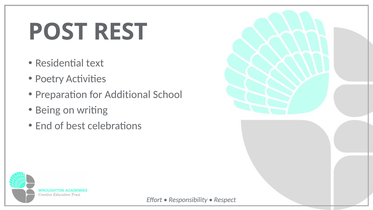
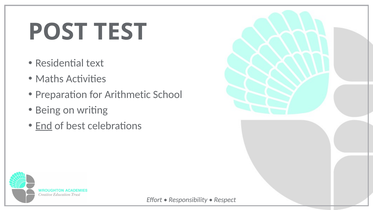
REST: REST -> TEST
Poetry: Poetry -> Maths
Additional: Additional -> Arithmetic
End underline: none -> present
